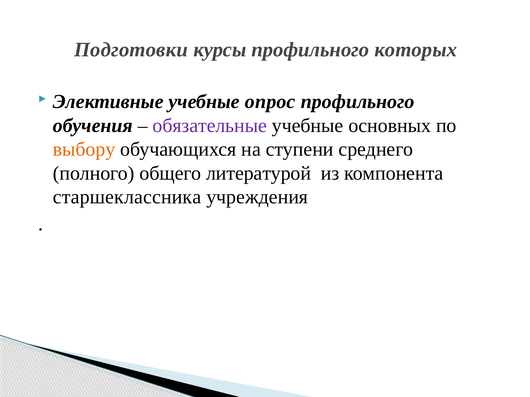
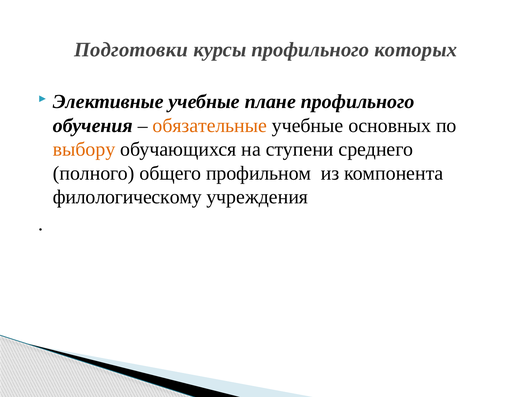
опрос: опрос -> плане
обязательные colour: purple -> orange
литературой: литературой -> профильном
старшеклассника: старшеклассника -> филологическому
